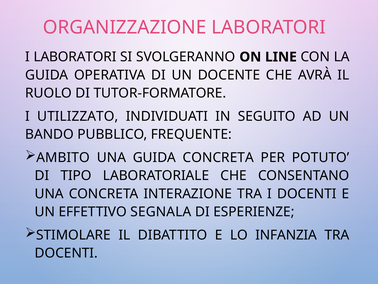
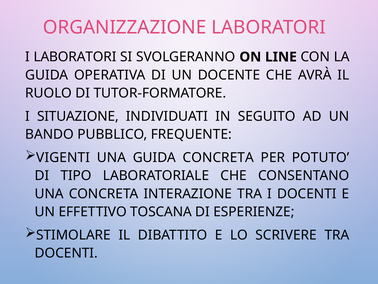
UTILIZZATO: UTILIZZATO -> SITUAZIONE
AMBITO: AMBITO -> VIGENTI
SEGNALA: SEGNALA -> TOSCANA
INFANZIA: INFANZIA -> SCRIVERE
